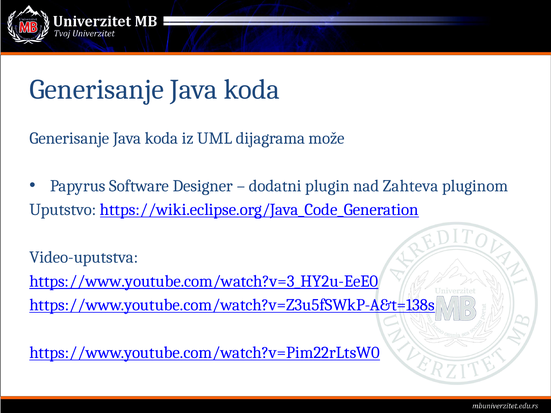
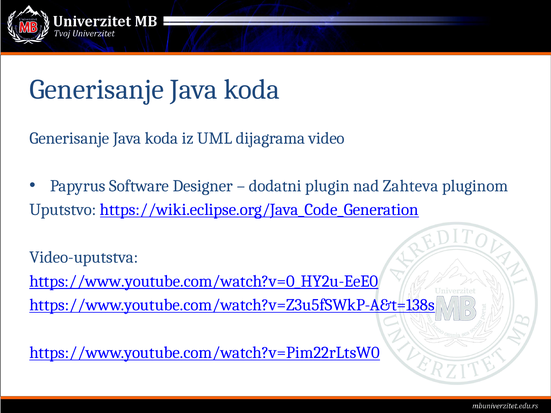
može: može -> video
https://www.youtube.com/watch?v=3_HY2u-EeE0: https://www.youtube.com/watch?v=3_HY2u-EeE0 -> https://www.youtube.com/watch?v=0_HY2u-EeE0
